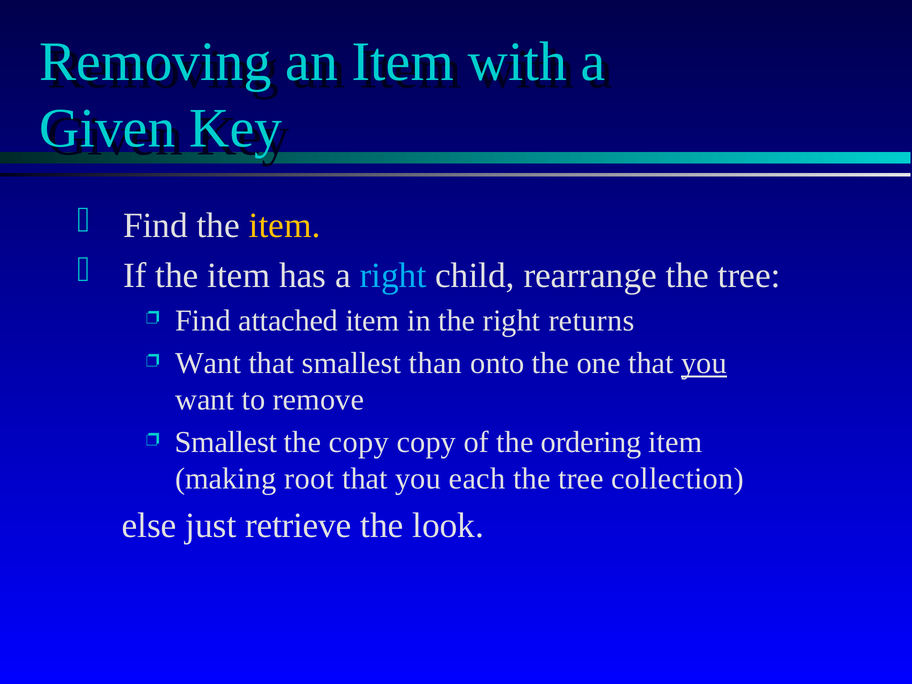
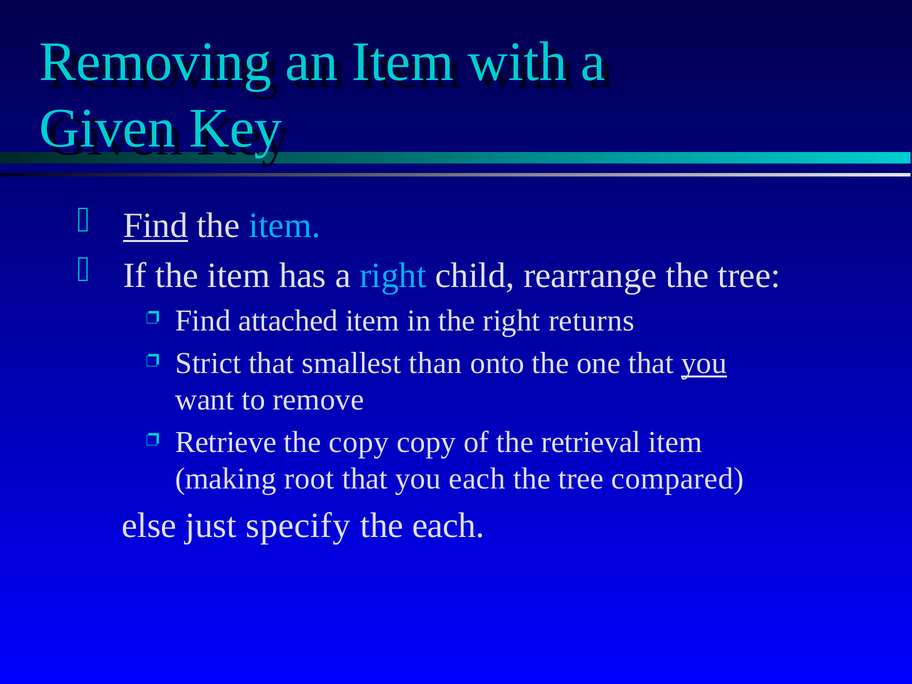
Find at (155, 226) underline: none -> present
item at (285, 226) colour: yellow -> light blue
Want at (208, 363): Want -> Strict
Smallest at (226, 442): Smallest -> Retrieve
ordering: ordering -> retrieval
collection: collection -> compared
retrieve: retrieve -> specify
the look: look -> each
